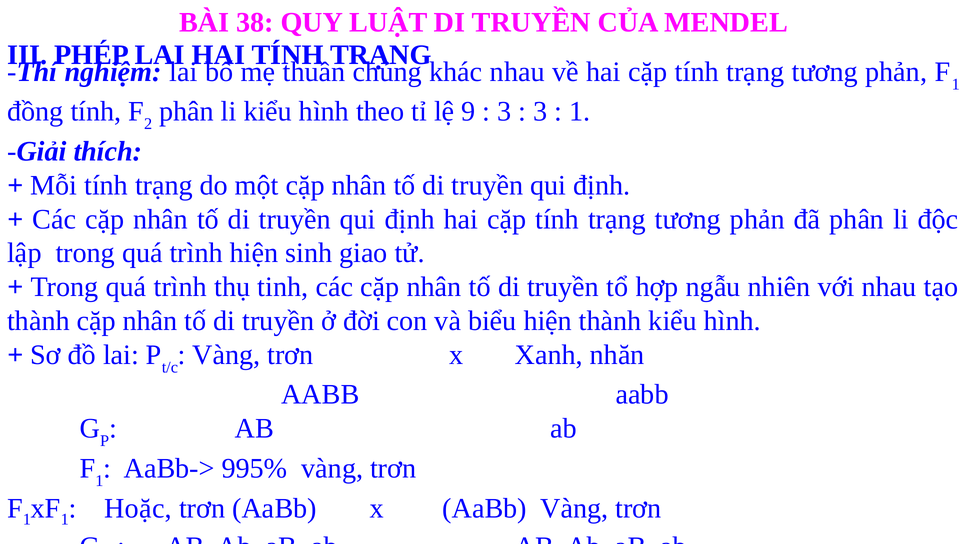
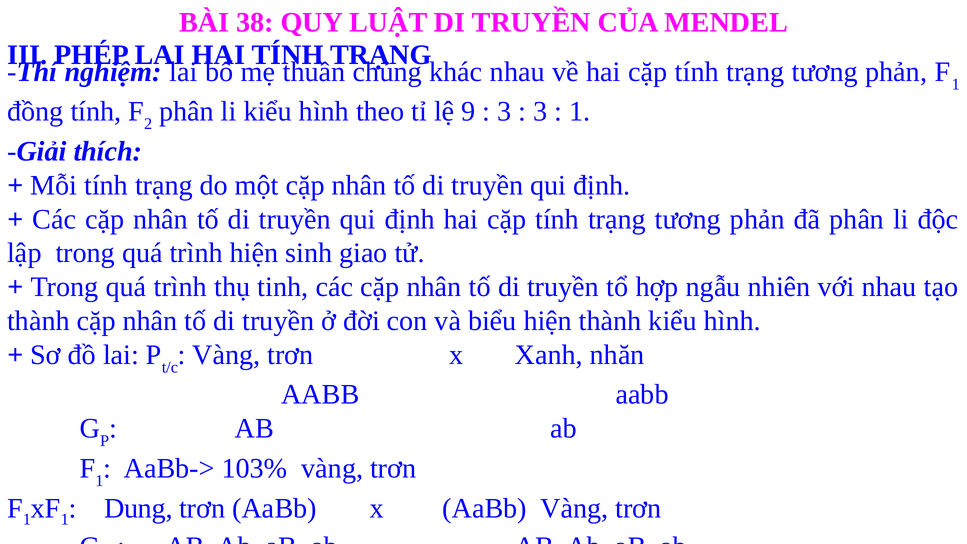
995%: 995% -> 103%
Hoặc: Hoặc -> Dung
